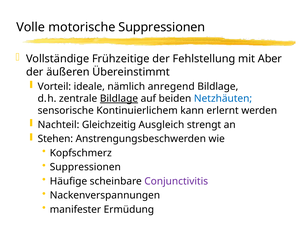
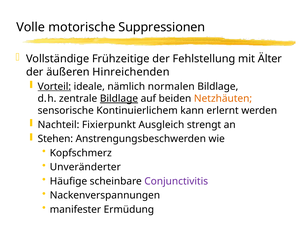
Aber: Aber -> Älter
Übereinstimmt: Übereinstimmt -> Hinreichenden
Vorteil underline: none -> present
anregend: anregend -> normalen
Netzhäuten colour: blue -> orange
Gleichzeitig: Gleichzeitig -> Fixierpunkt
Suppressionen at (85, 167): Suppressionen -> Unveränderter
